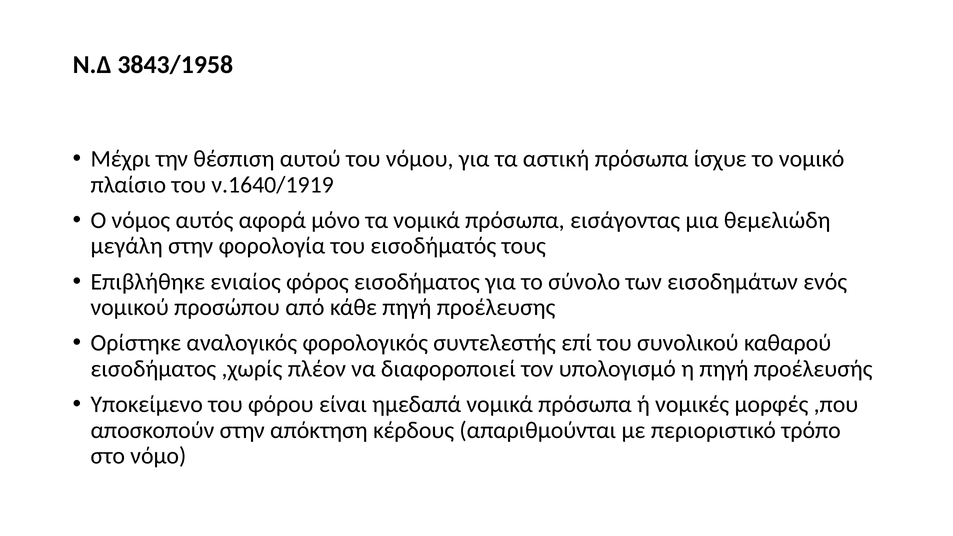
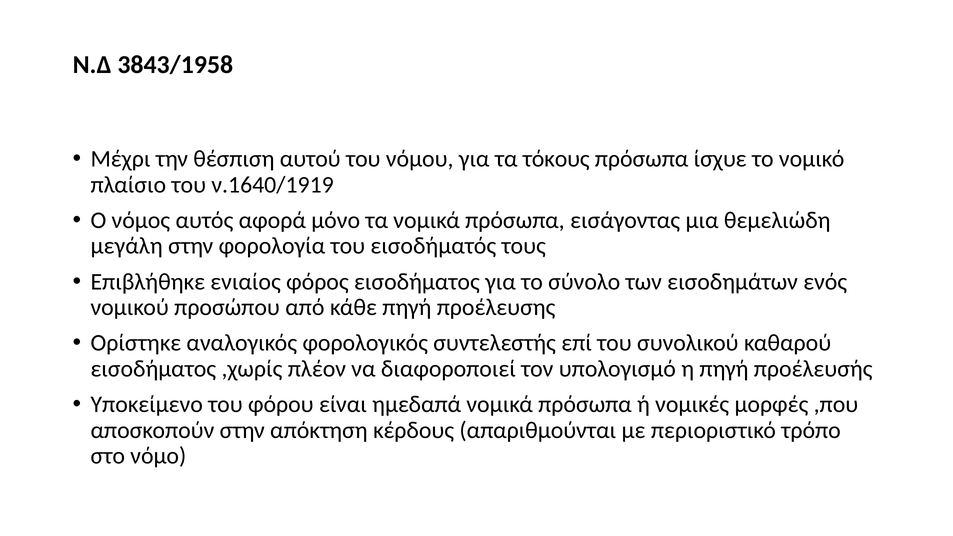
αστική: αστική -> τόκους
